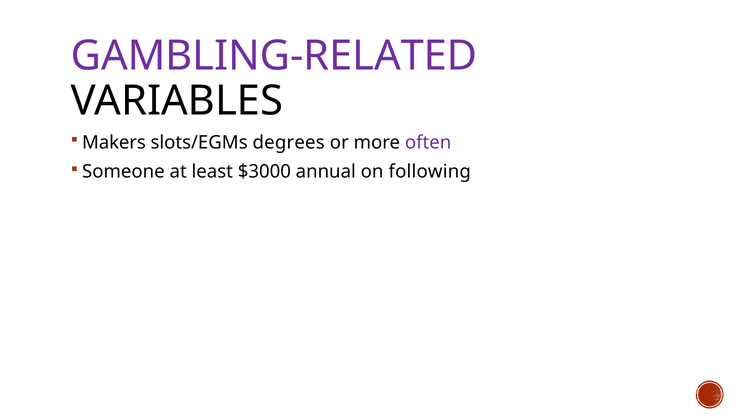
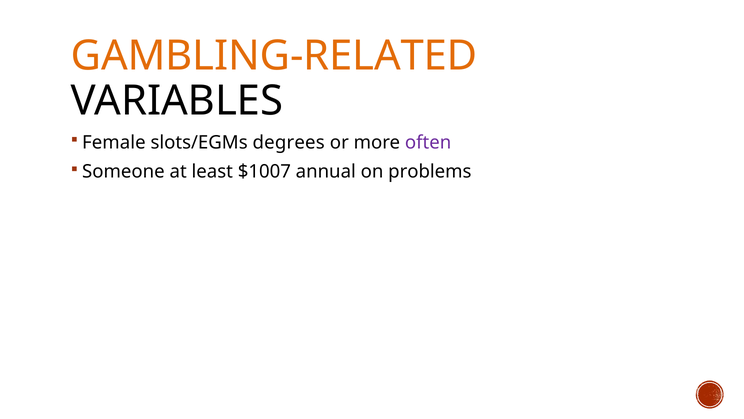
GAMBLING-RELATED colour: purple -> orange
Makers: Makers -> Female
$3000: $3000 -> $1007
following: following -> problems
